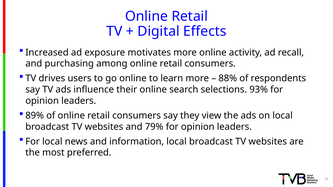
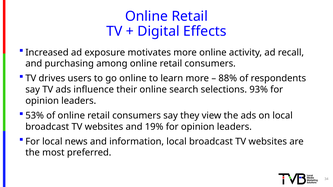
89%: 89% -> 53%
79%: 79% -> 19%
